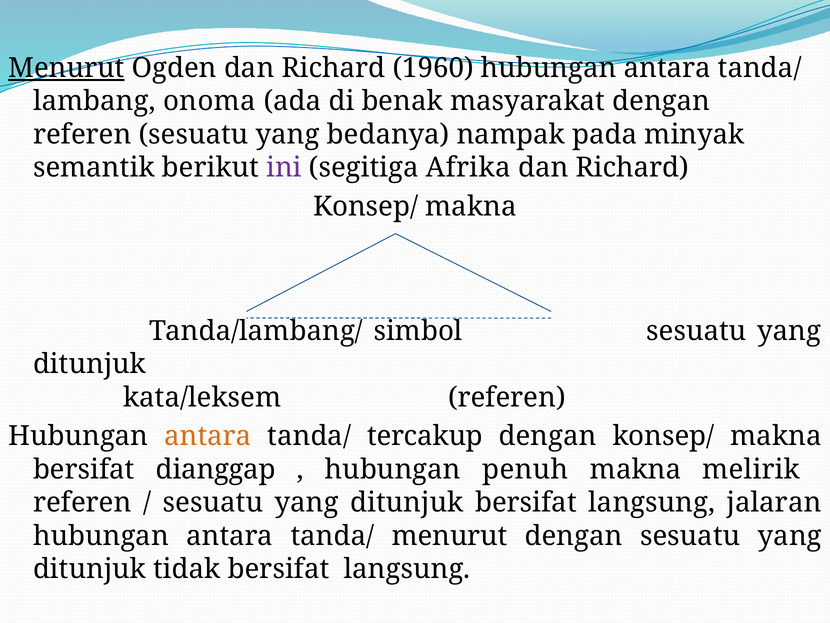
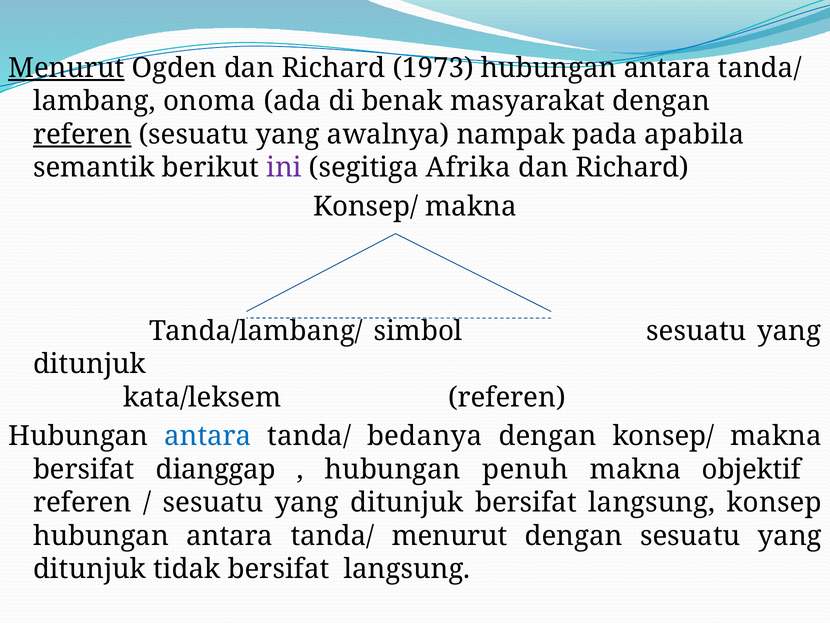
1960: 1960 -> 1973
referen at (82, 134) underline: none -> present
bedanya: bedanya -> awalnya
minyak: minyak -> apabila
antara at (208, 436) colour: orange -> blue
tercakup: tercakup -> bedanya
melirik: melirik -> objektif
jalaran: jalaran -> konsep
